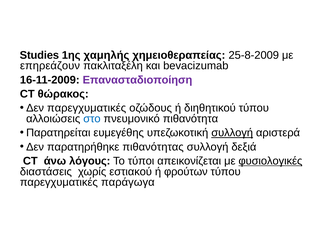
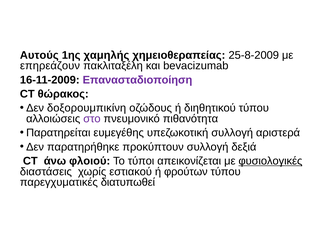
Studies: Studies -> Αυτούς
Δεν παρεγχυματικές: παρεγχυματικές -> δοξορουμπικίνη
στο colour: blue -> purple
συλλογή at (232, 133) underline: present -> none
πιθανότητας: πιθανότητας -> προκύπτουν
λόγους: λόγους -> φλοιού
παράγωγα: παράγωγα -> διατυπωθεί
